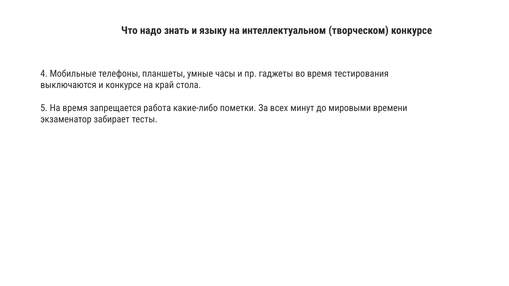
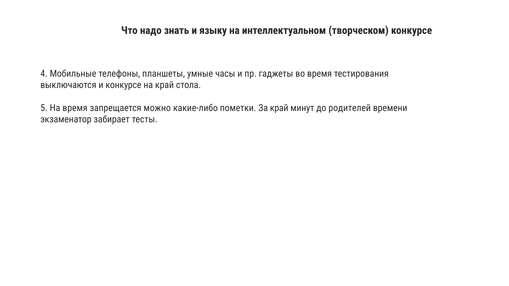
работа: работа -> можно
За всех: всех -> край
мировыми: мировыми -> родителей
